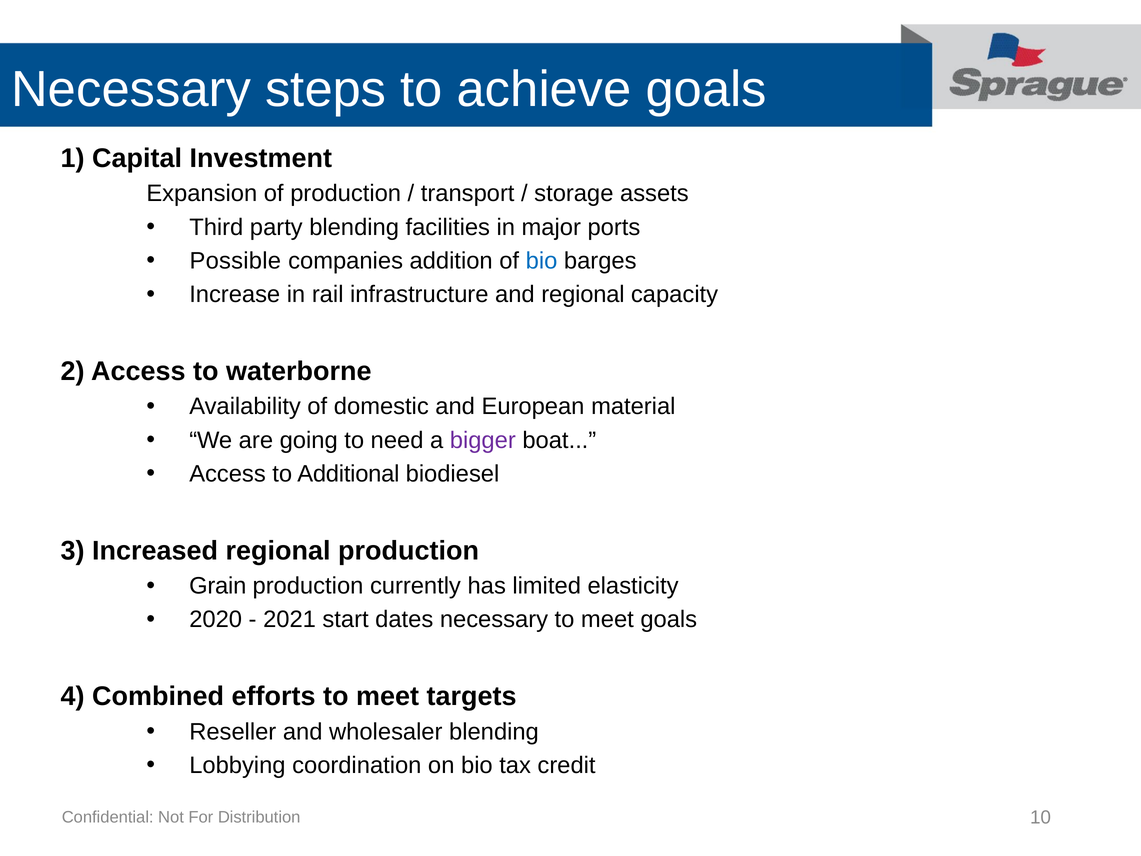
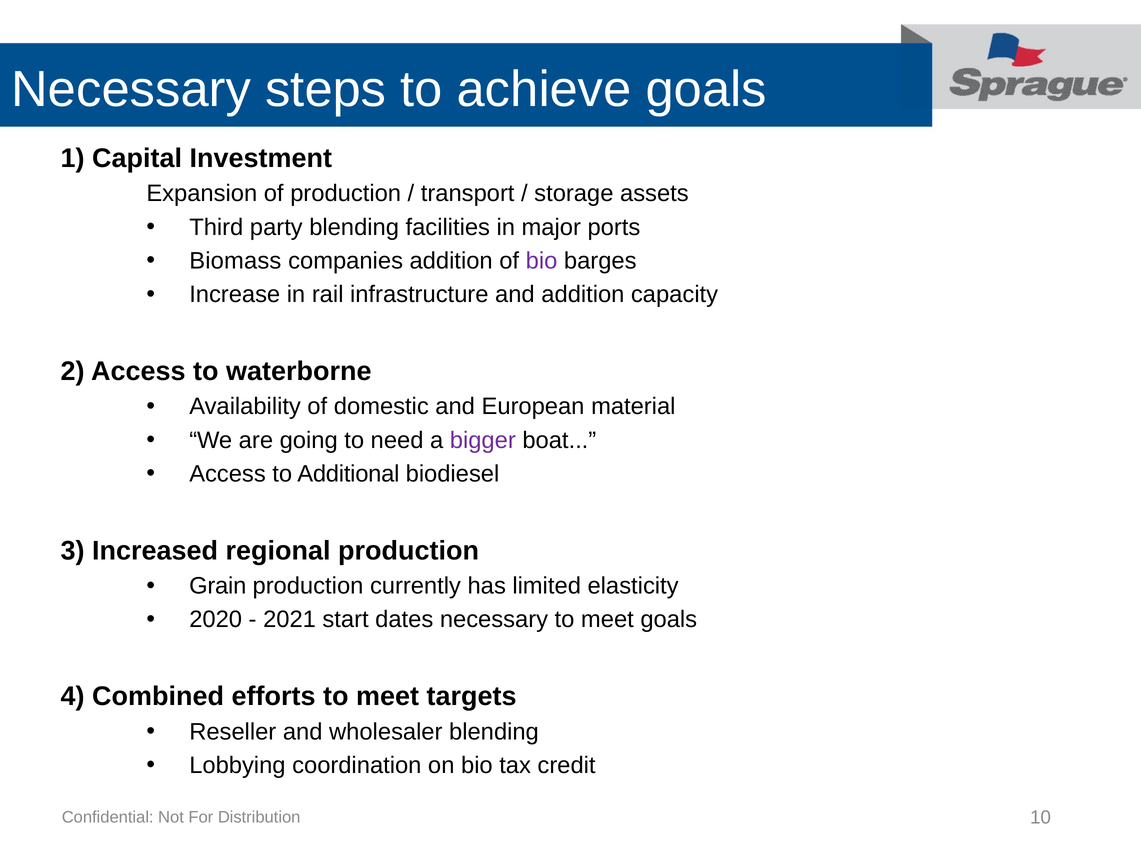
Possible: Possible -> Biomass
bio at (542, 261) colour: blue -> purple
and regional: regional -> addition
